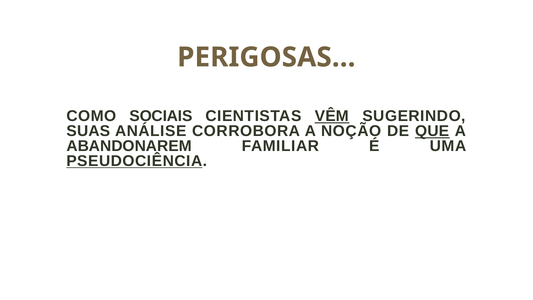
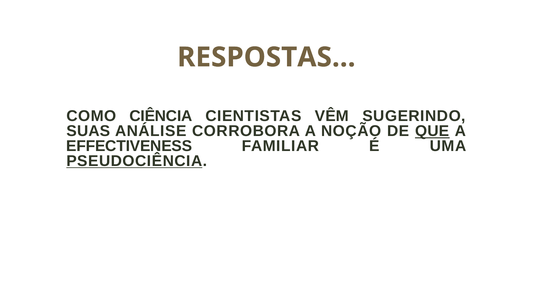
PERIGOSAS: PERIGOSAS -> RESPOSTAS
SOCIAIS: SOCIAIS -> CIÊNCIA
VÊM underline: present -> none
ABANDONAREM: ABANDONAREM -> EFFECTIVENESS
